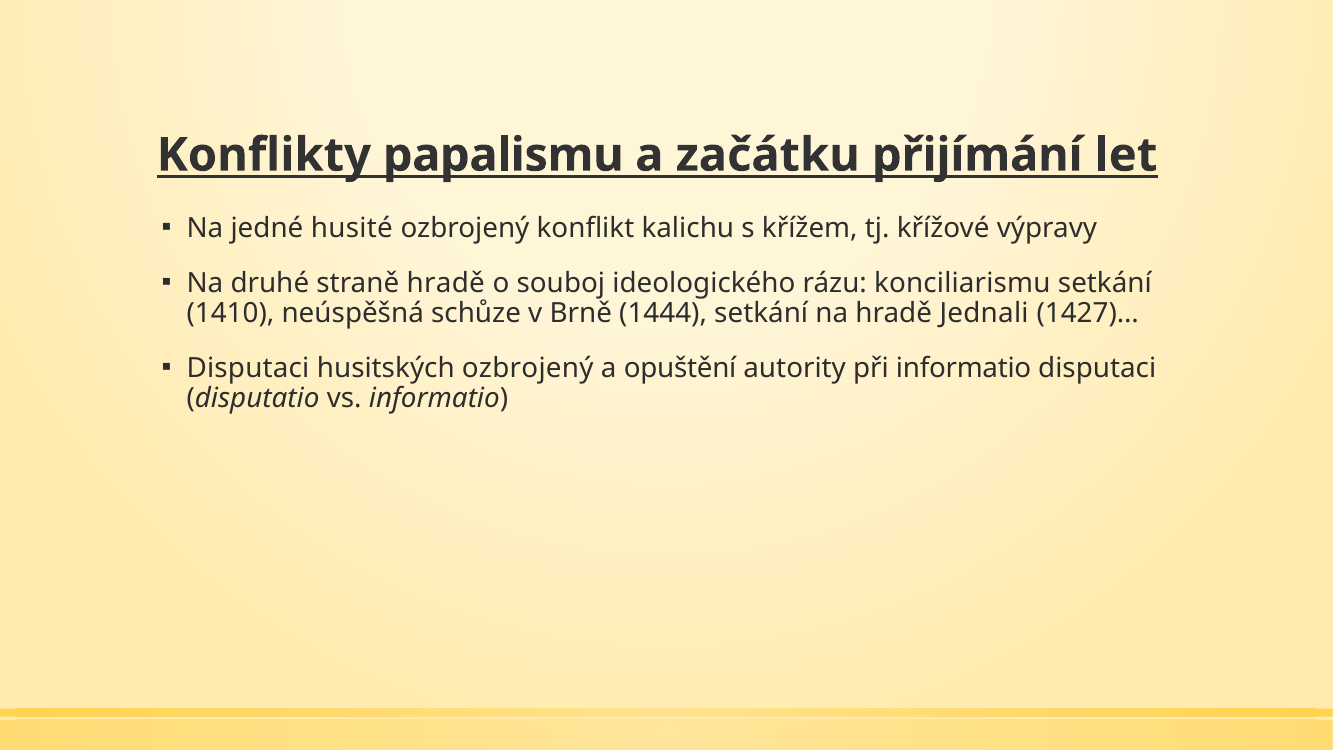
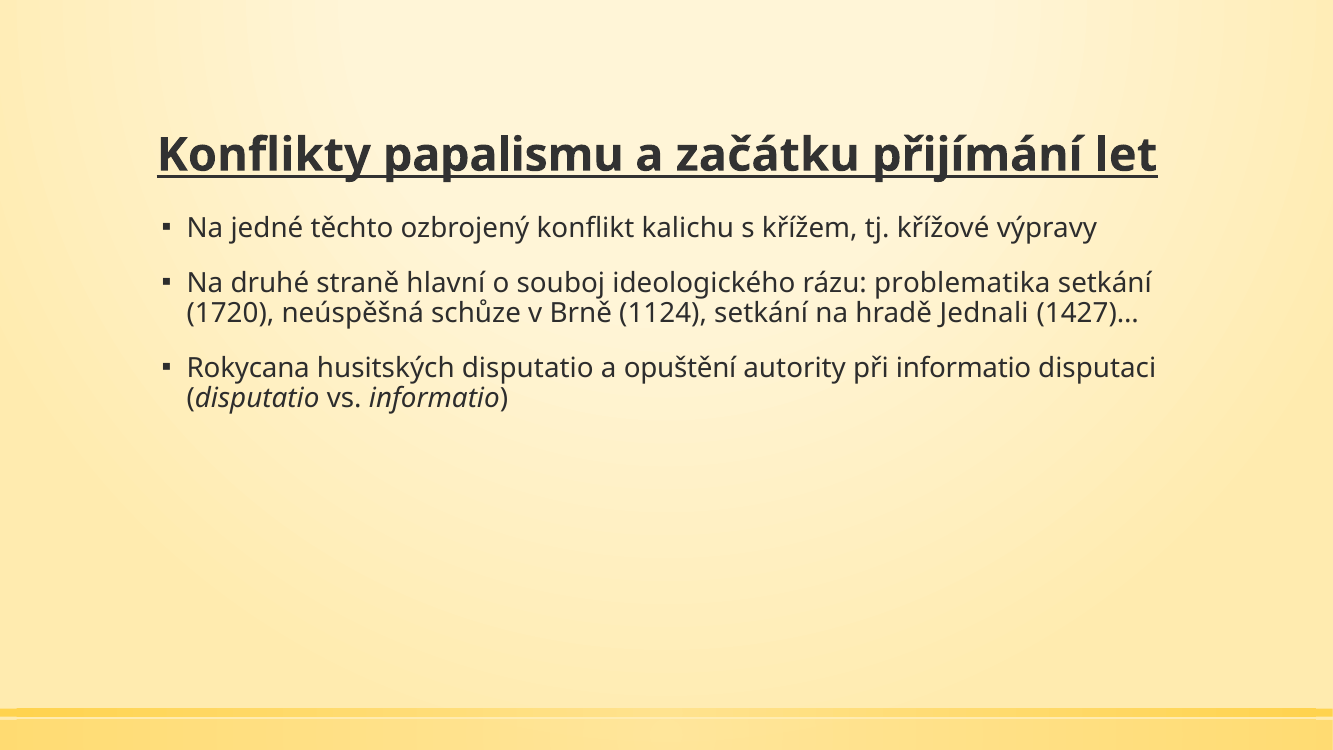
husité: husité -> těchto
straně hradě: hradě -> hlavní
konciliarismu: konciliarismu -> problematika
1410: 1410 -> 1720
1444: 1444 -> 1124
Disputaci at (248, 368): Disputaci -> Rokycana
husitských ozbrojený: ozbrojený -> disputatio
